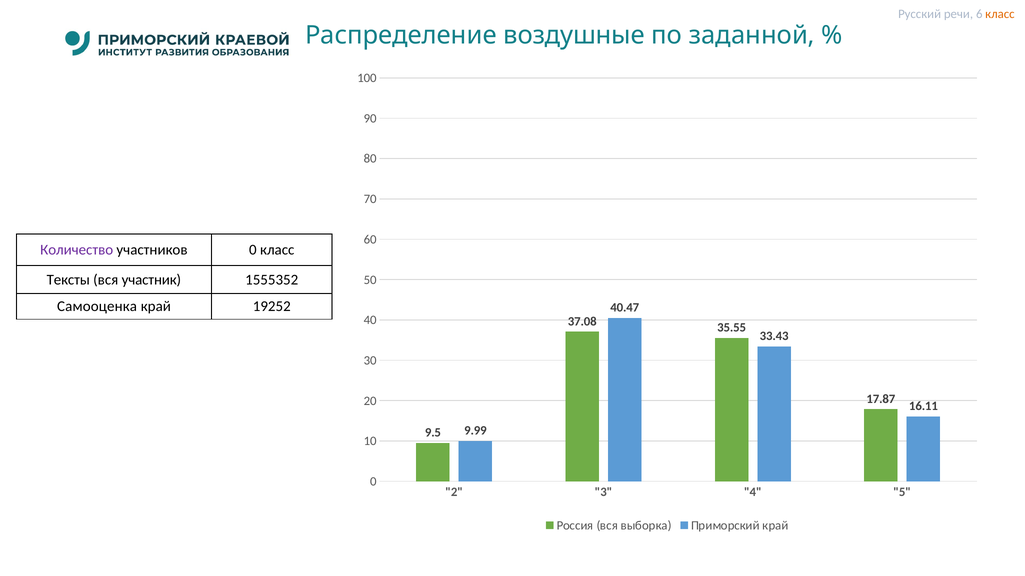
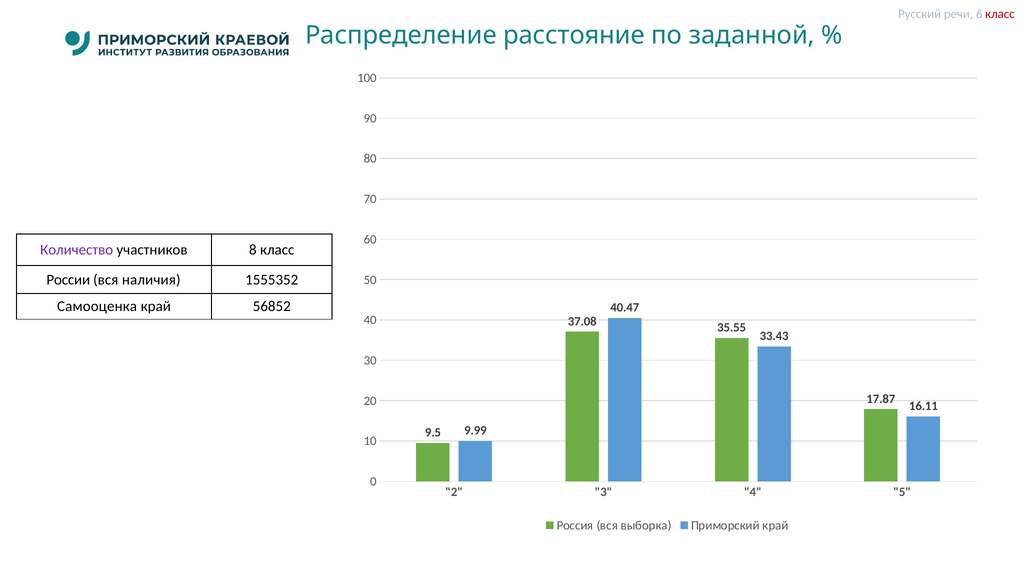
класс at (1000, 14) colour: orange -> red
воздушные: воздушные -> расстояние
участников 0: 0 -> 8
Тексты: Тексты -> России
участник: участник -> наличия
19252: 19252 -> 56852
